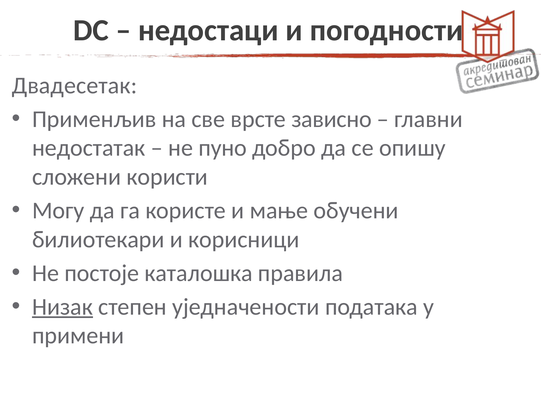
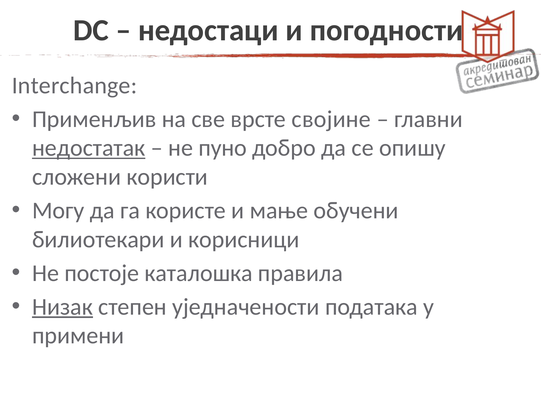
Двадесетак: Двадесетак -> Interchange
зависно: зависно -> својине
недостатак underline: none -> present
